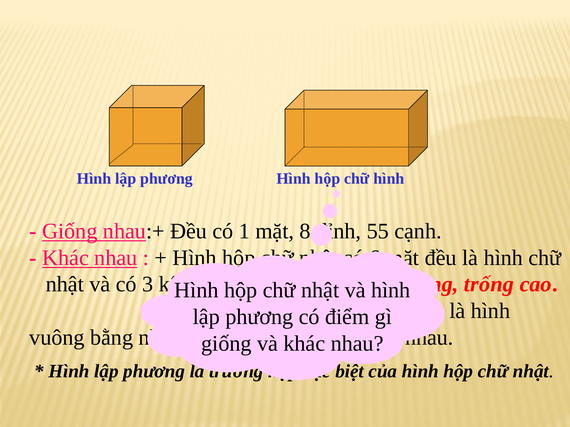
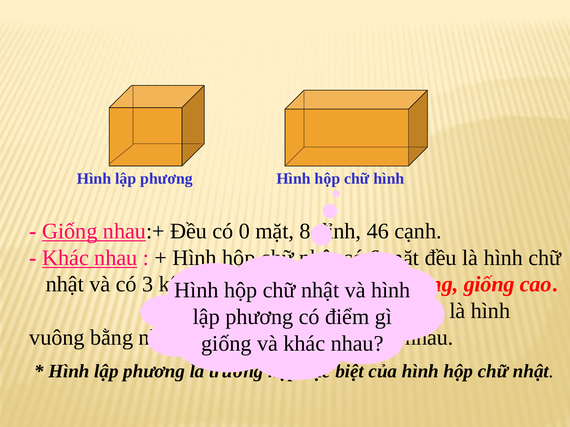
1: 1 -> 0
55: 55 -> 46
trống at (489, 285): trống -> giống
